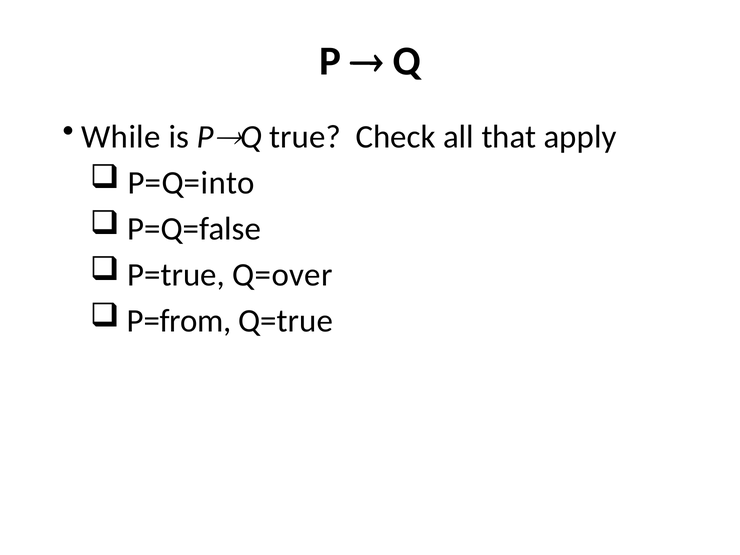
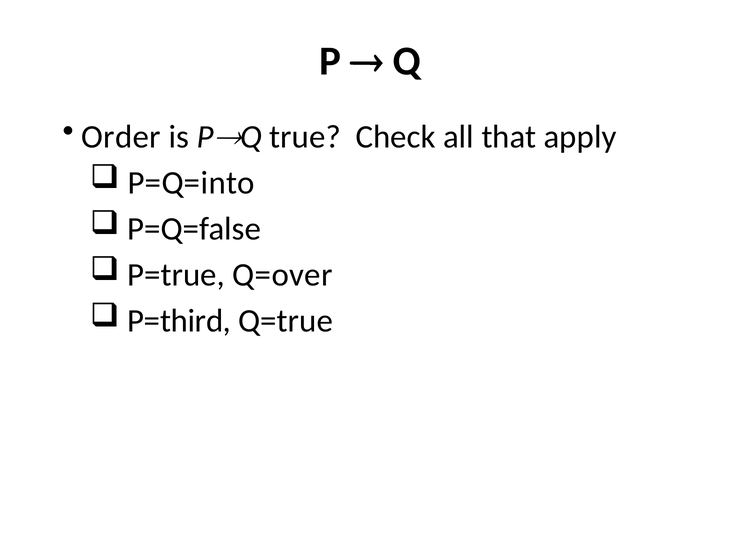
While: While -> Order
P=from: P=from -> P=third
